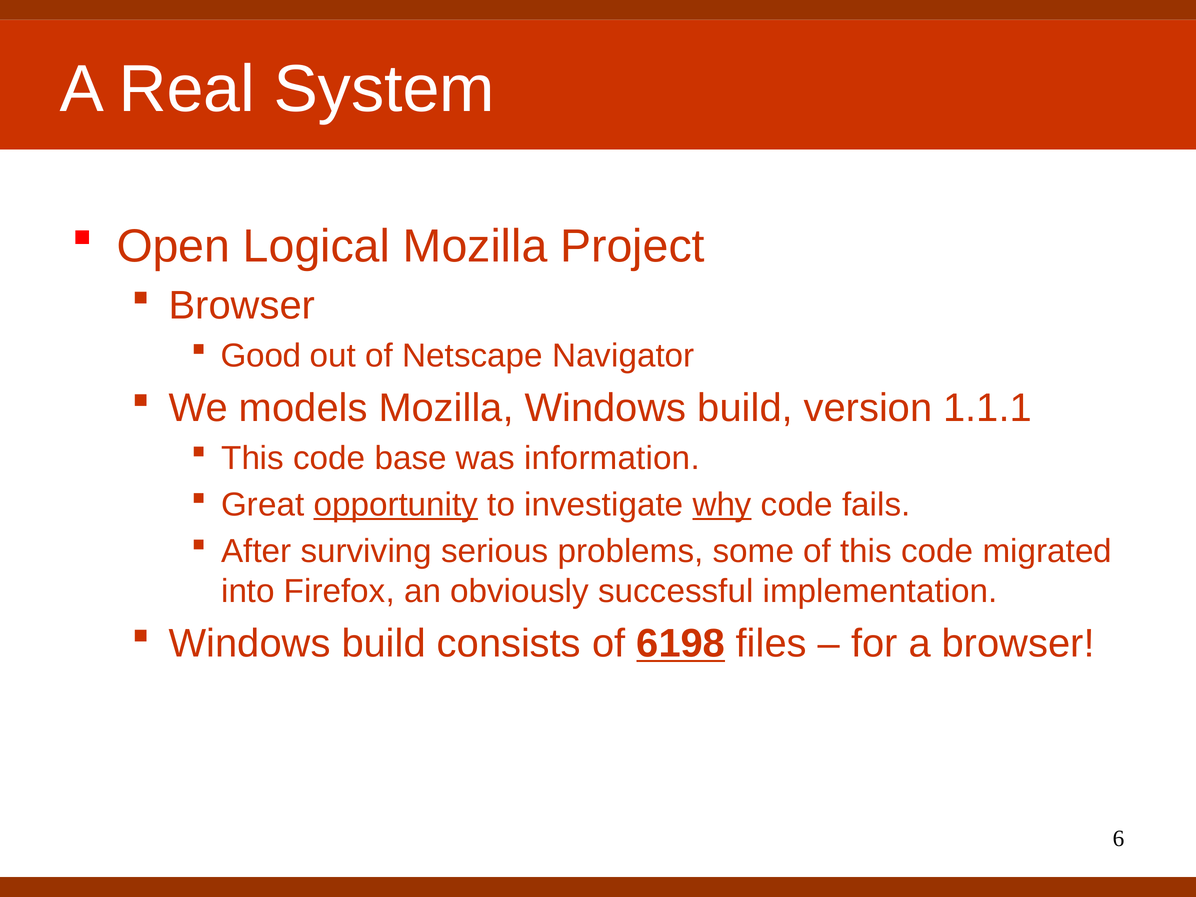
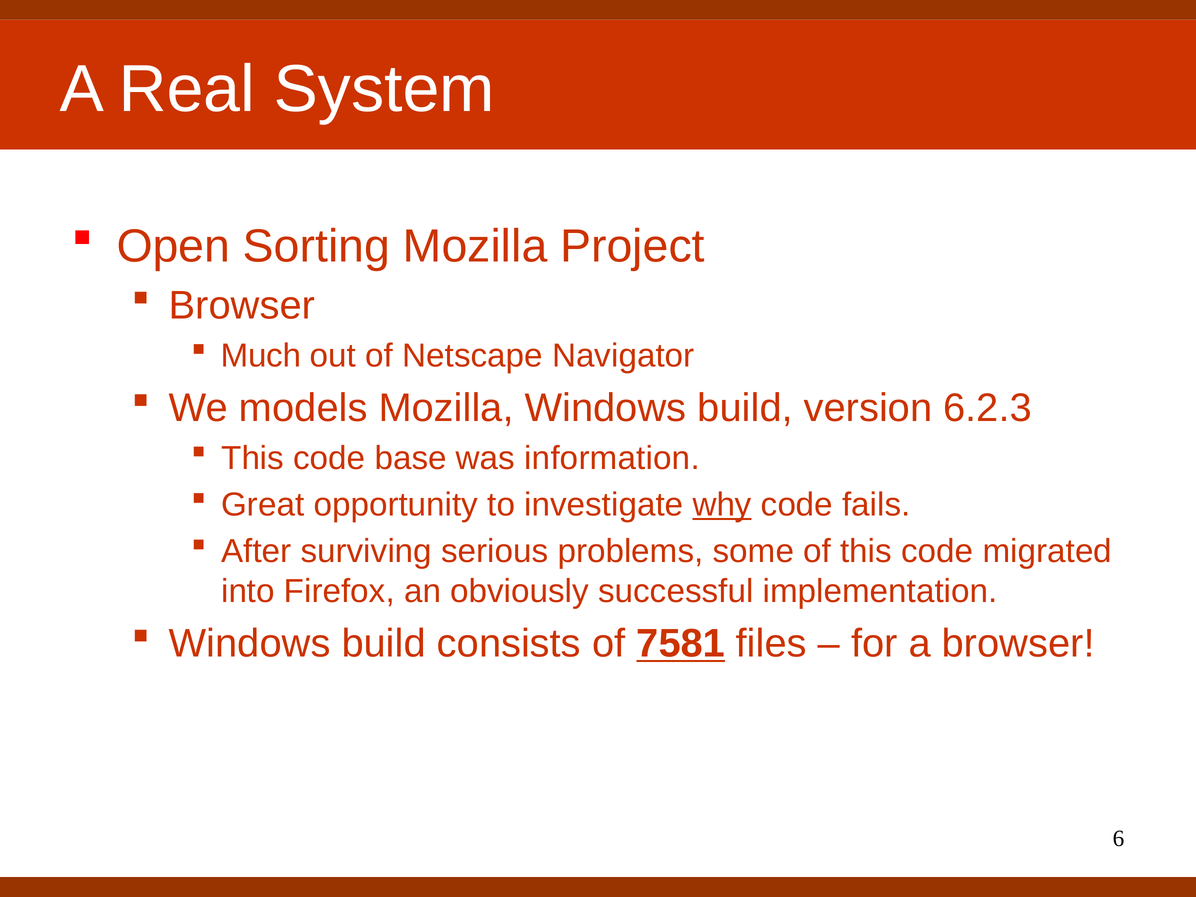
Logical: Logical -> Sorting
Good: Good -> Much
1.1.1: 1.1.1 -> 6.2.3
opportunity underline: present -> none
6198: 6198 -> 7581
